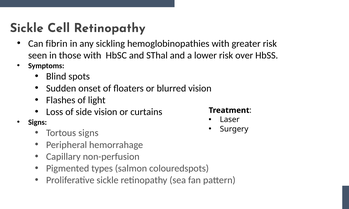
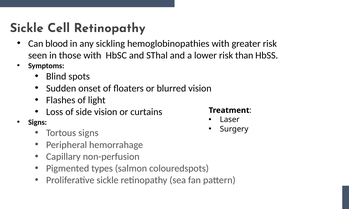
fibrin: fibrin -> blood
over: over -> than
